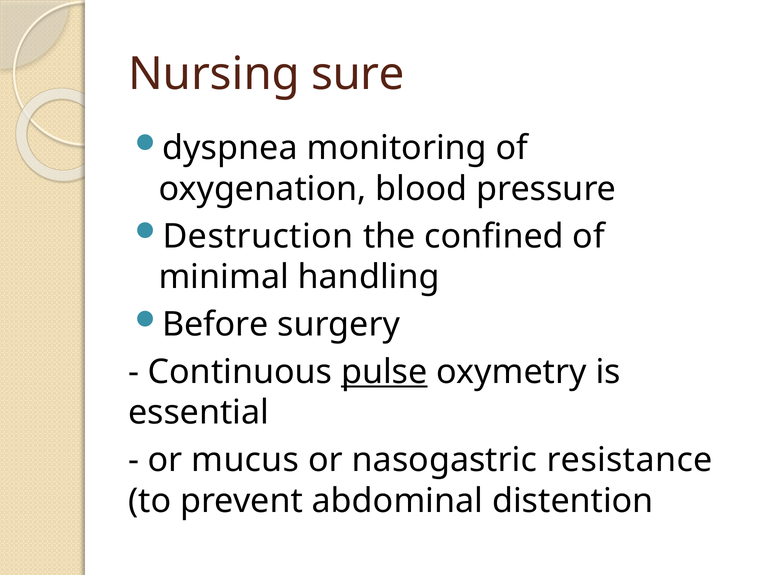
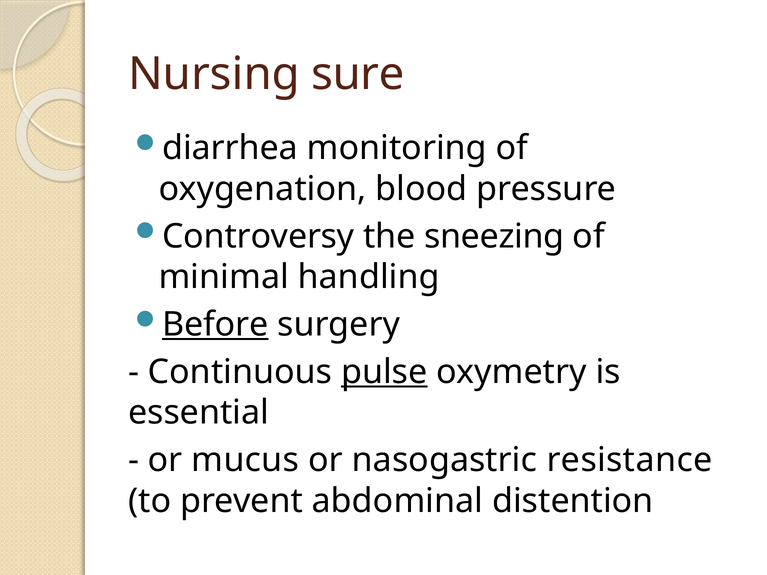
dyspnea: dyspnea -> diarrhea
Destruction: Destruction -> Controversy
confined: confined -> sneezing
Before underline: none -> present
